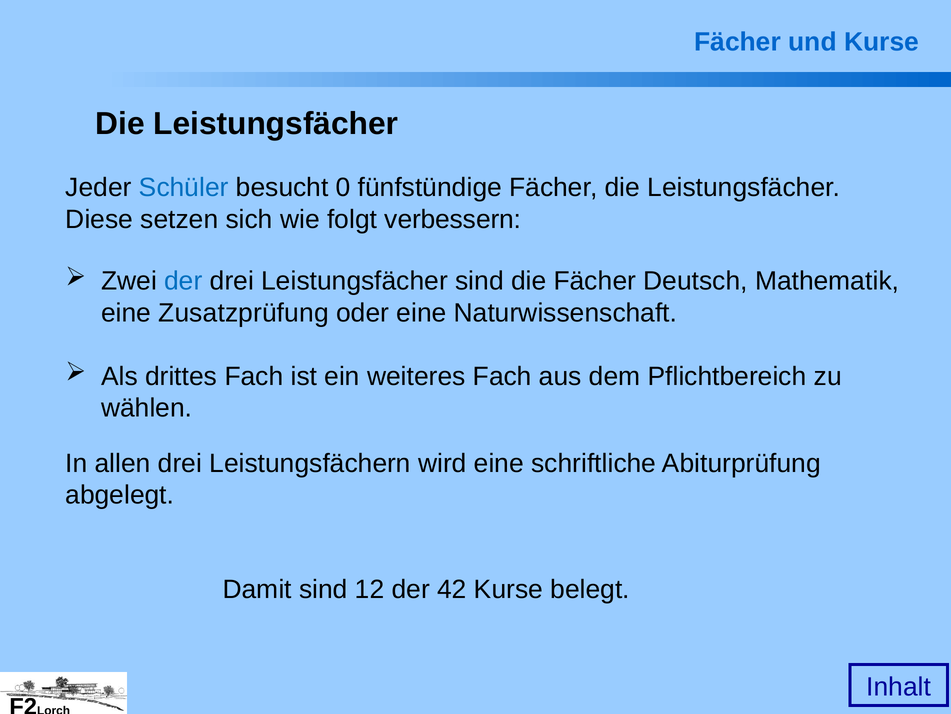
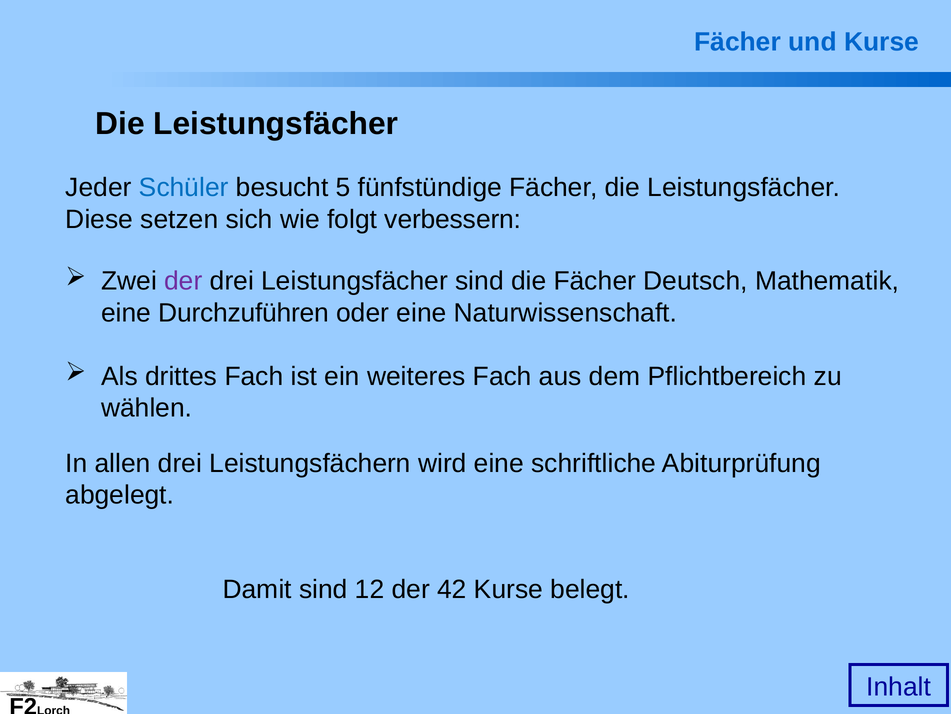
0: 0 -> 5
der at (183, 281) colour: blue -> purple
Zusatzprüfung: Zusatzprüfung -> Durchzuführen
